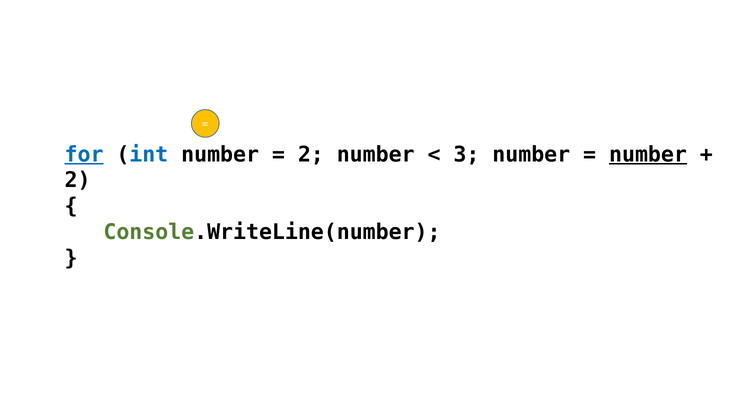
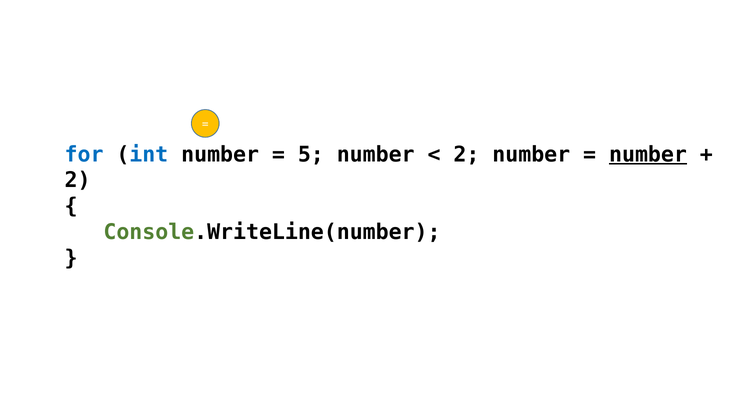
for underline: present -> none
2 at (311, 155): 2 -> 5
3 at (466, 155): 3 -> 2
